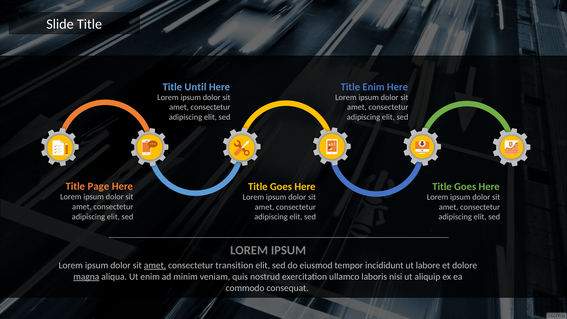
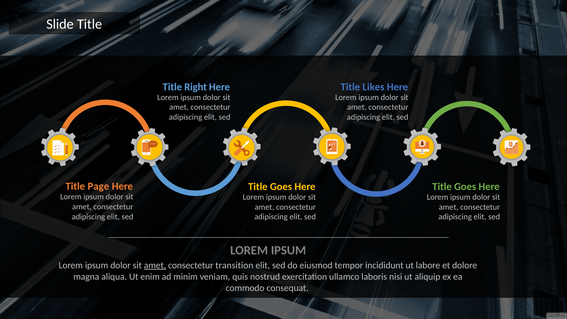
Until: Until -> Right
Title Enim: Enim -> Likes
magna underline: present -> none
